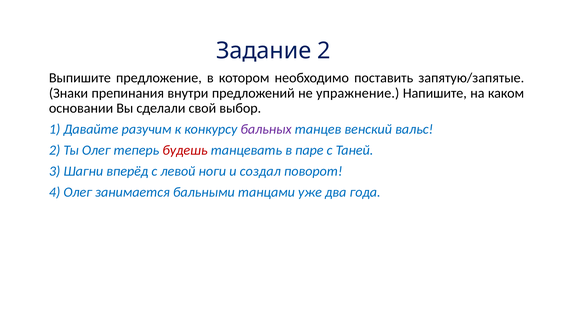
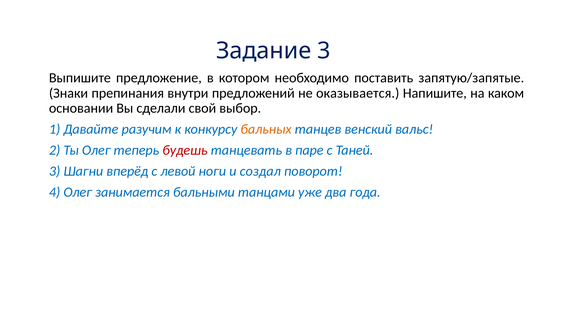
Задание 2: 2 -> 3
упражнение: упражнение -> оказывается
бальных colour: purple -> orange
